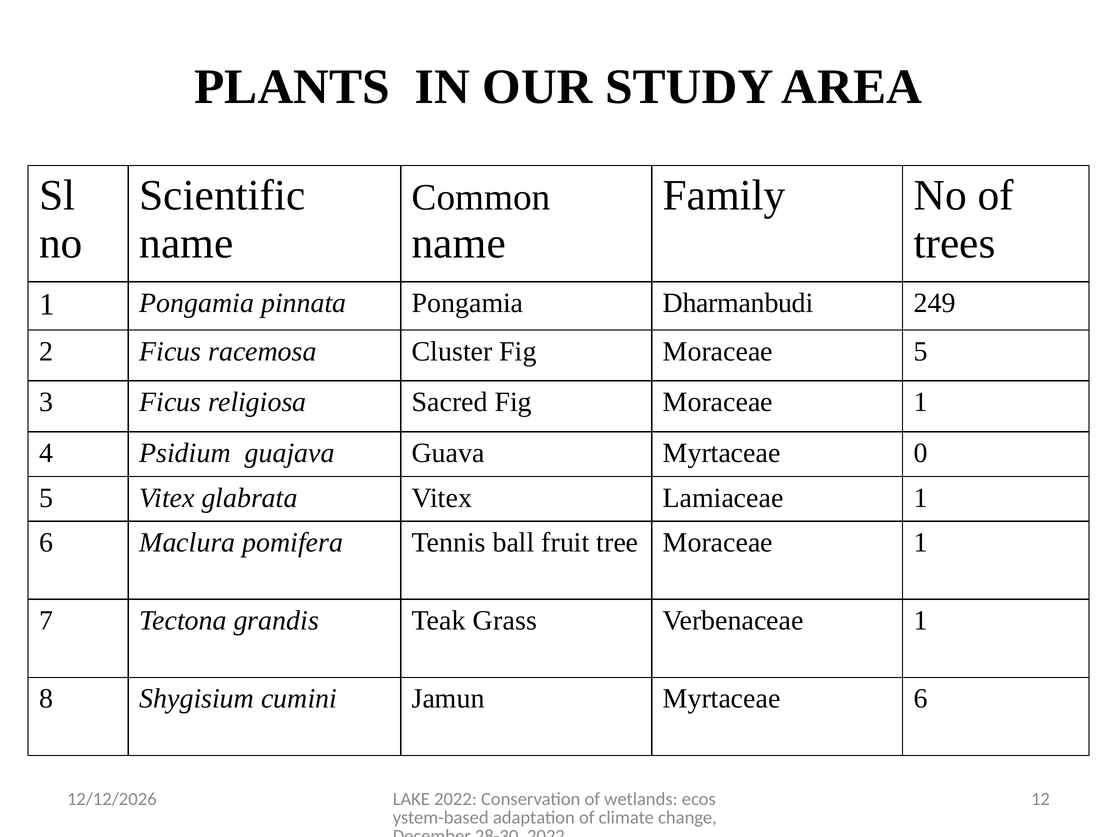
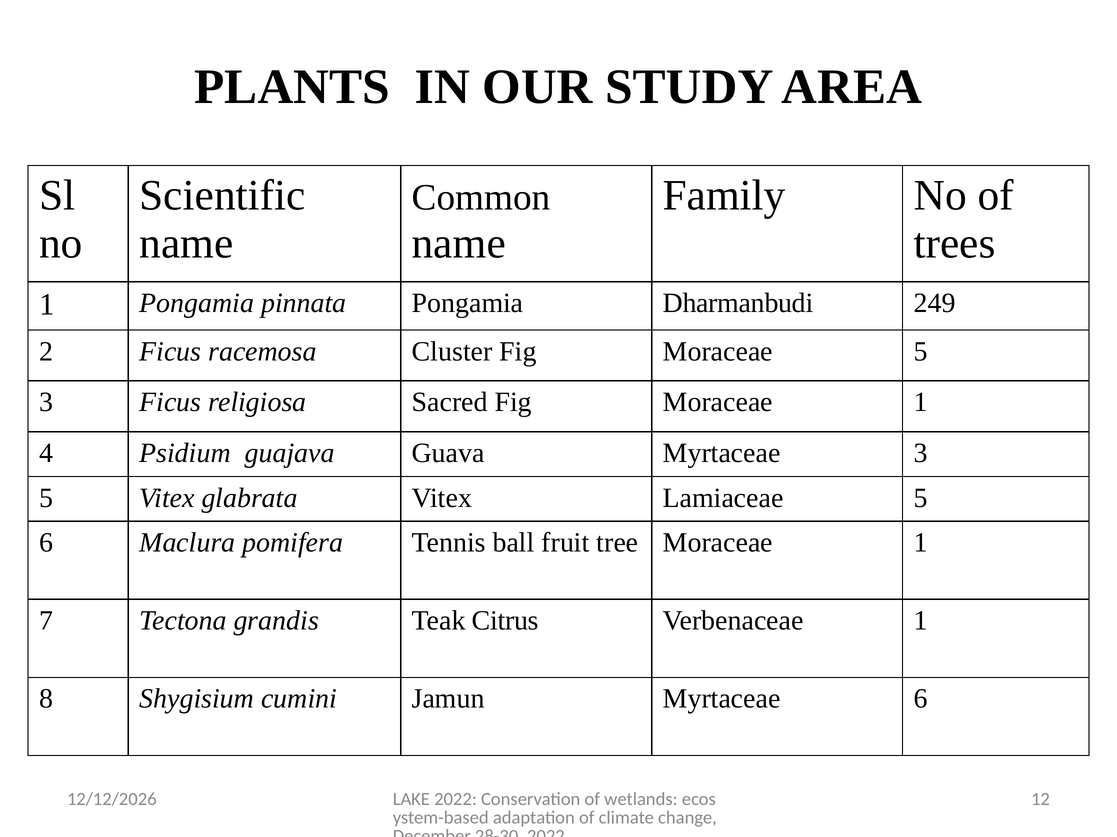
Myrtaceae 0: 0 -> 3
Lamiaceae 1: 1 -> 5
Grass: Grass -> Citrus
